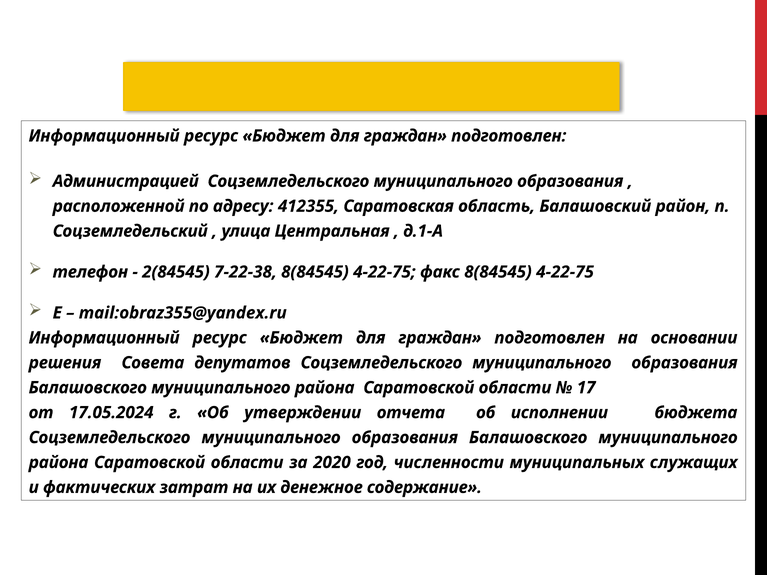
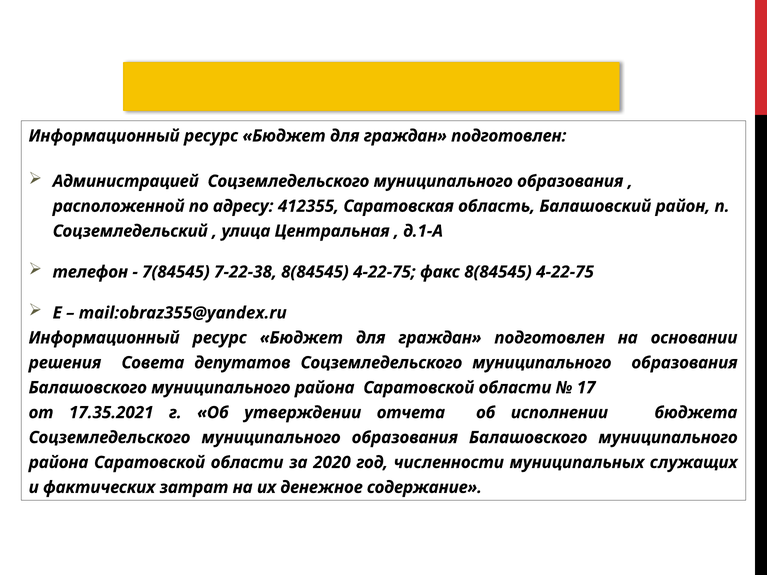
2(84545: 2(84545 -> 7(84545
17.05.2024: 17.05.2024 -> 17.35.2021
